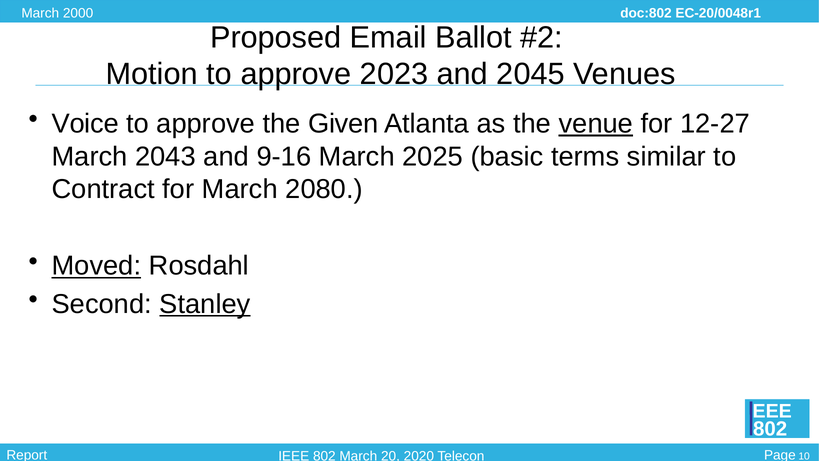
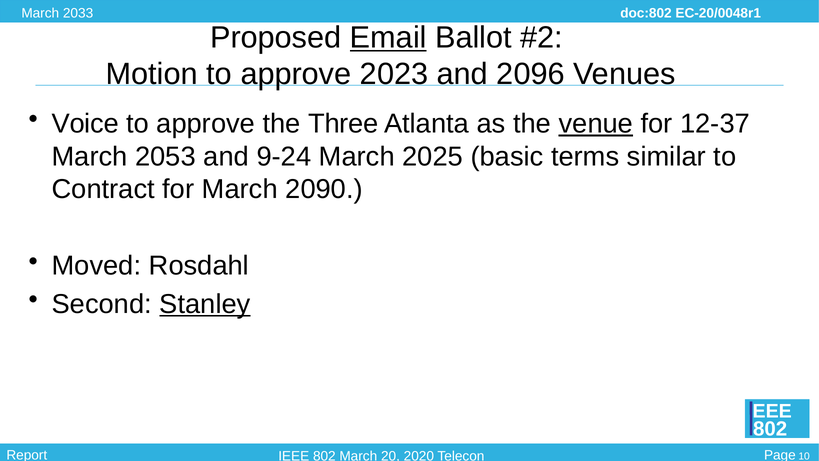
2000: 2000 -> 2033
Email underline: none -> present
2045: 2045 -> 2096
Given: Given -> Three
12-27: 12-27 -> 12-37
2043: 2043 -> 2053
9-16: 9-16 -> 9-24
2080: 2080 -> 2090
Moved underline: present -> none
